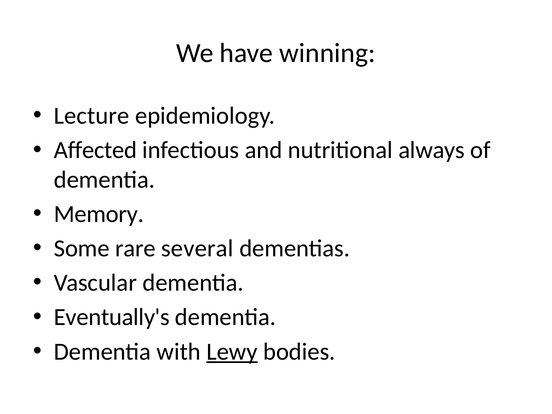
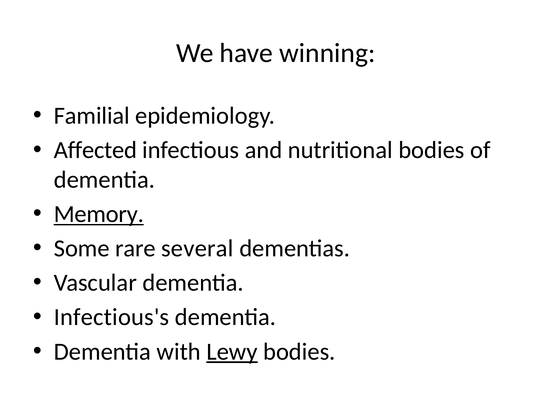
Lecture: Lecture -> Familial
nutritional always: always -> bodies
Memory underline: none -> present
Eventually's: Eventually's -> Infectious's
